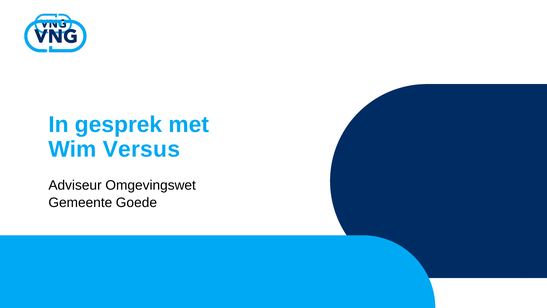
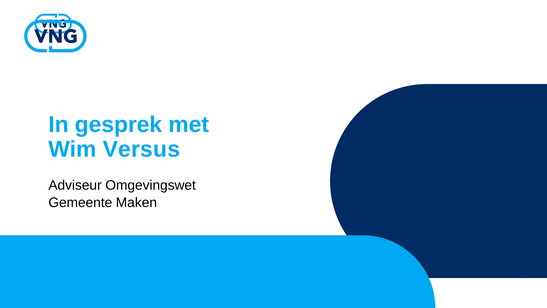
Goede: Goede -> Maken
